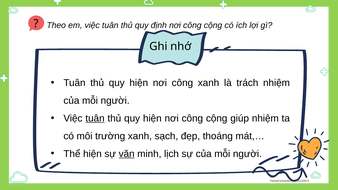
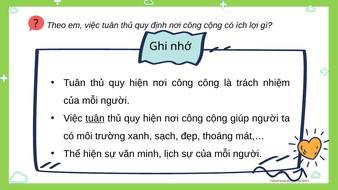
công xanh: xanh -> công
giúp nhiệm: nhiệm -> người
văn underline: present -> none
